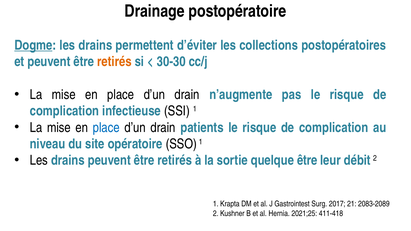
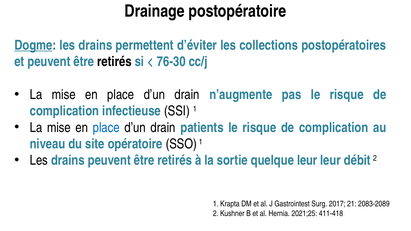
retirés at (114, 62) colour: orange -> black
30-30: 30-30 -> 76-30
quelque être: être -> leur
